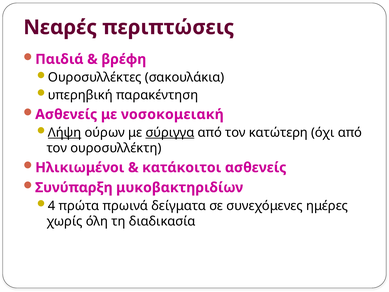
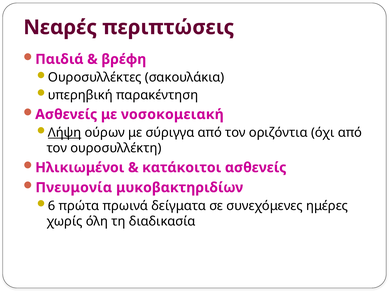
σύριγγα underline: present -> none
κατώτερη: κατώτερη -> οριζόντια
Συνύπαρξη: Συνύπαρξη -> Πνευμονία
4: 4 -> 6
